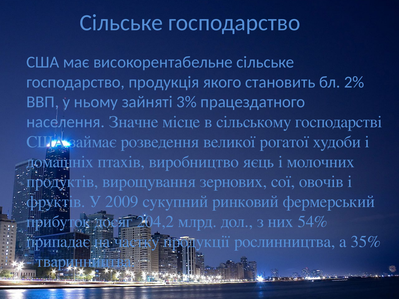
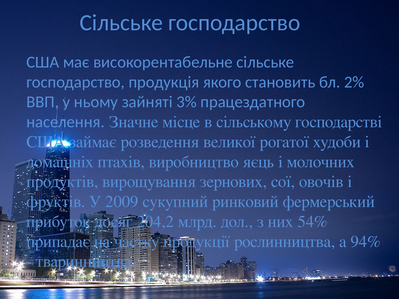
35%: 35% -> 94%
